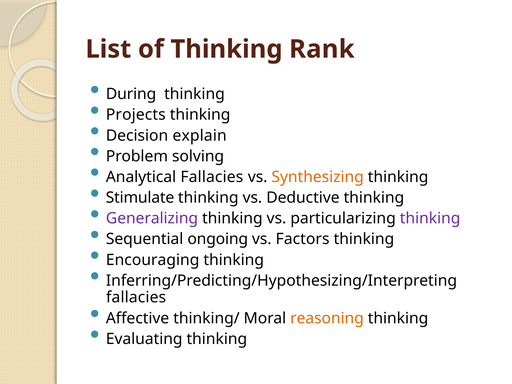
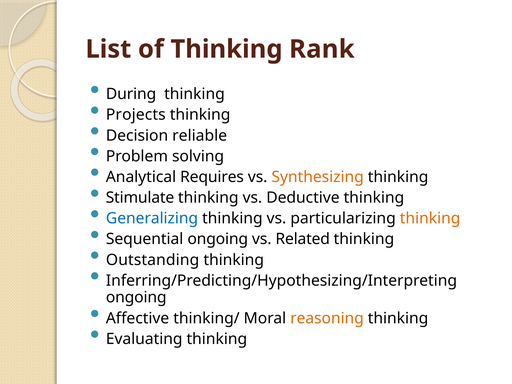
explain: explain -> reliable
Analytical Fallacies: Fallacies -> Requires
Generalizing colour: purple -> blue
thinking at (430, 218) colour: purple -> orange
Factors: Factors -> Related
Encouraging: Encouraging -> Outstanding
fallacies at (136, 297): fallacies -> ongoing
